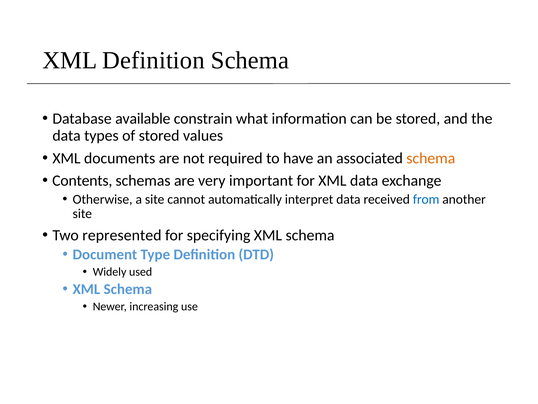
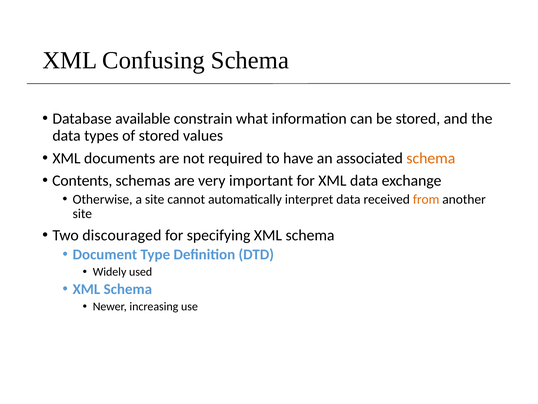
XML Definition: Definition -> Confusing
from colour: blue -> orange
represented: represented -> discouraged
